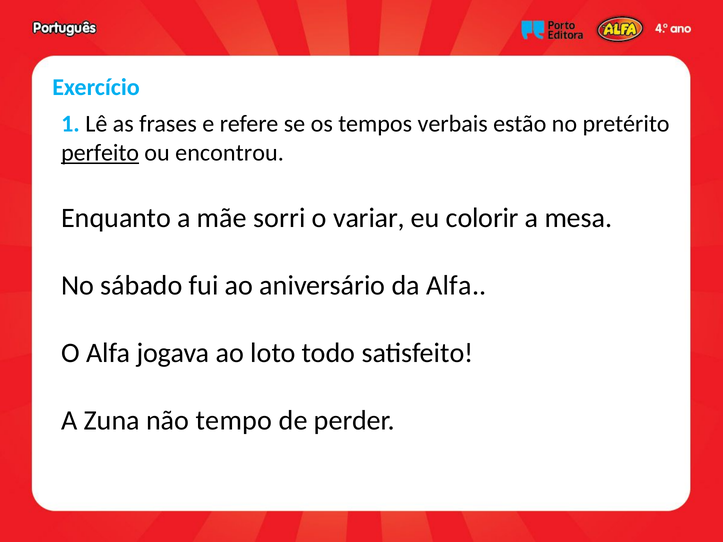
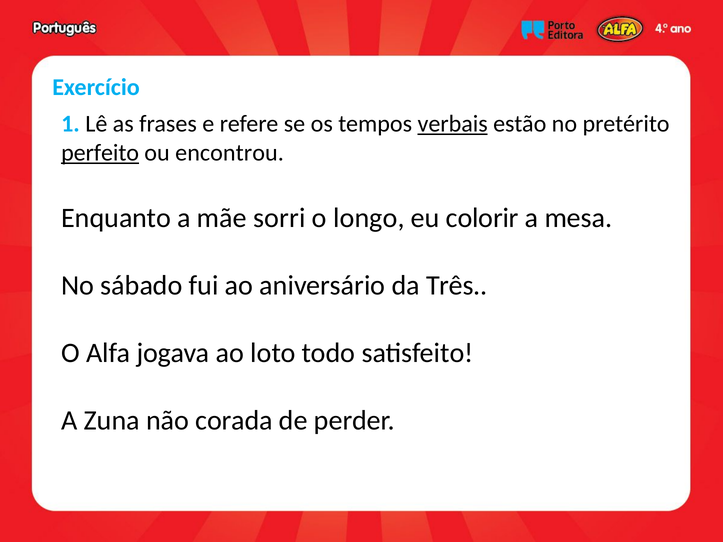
verbais underline: none -> present
variar: variar -> longo
da Alfa: Alfa -> Três
tempo: tempo -> corada
